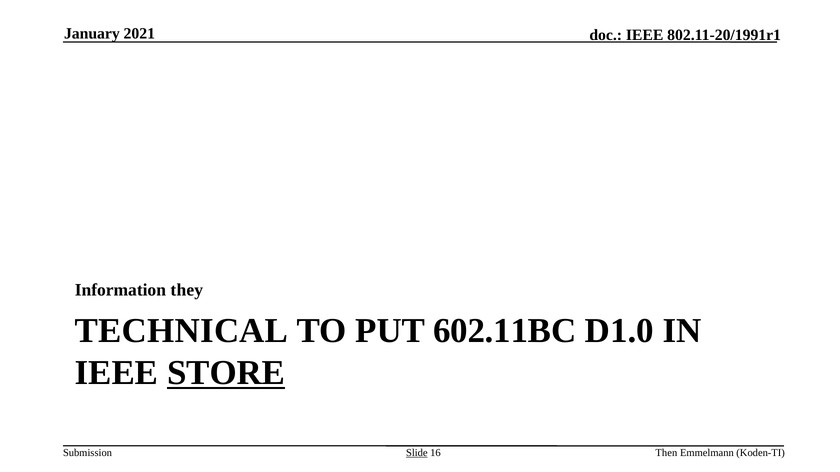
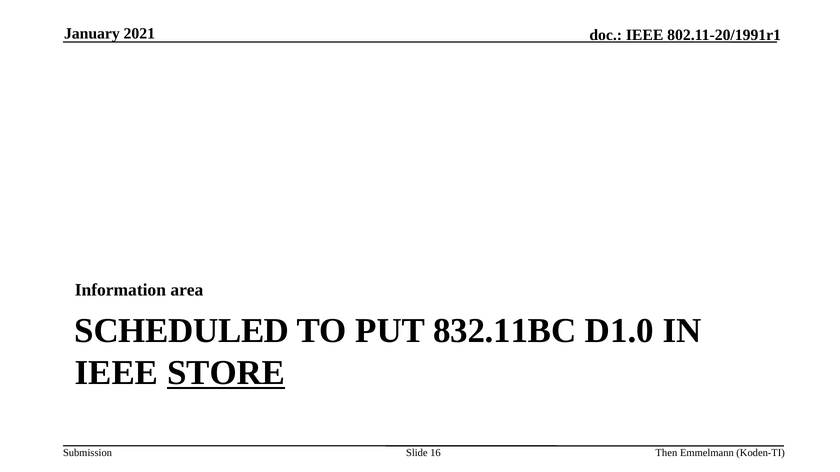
they: they -> area
TECHNICAL: TECHNICAL -> SCHEDULED
602.11BC: 602.11BC -> 832.11BC
Slide underline: present -> none
